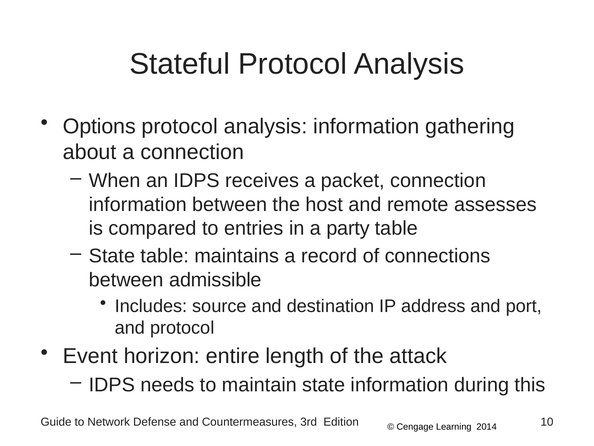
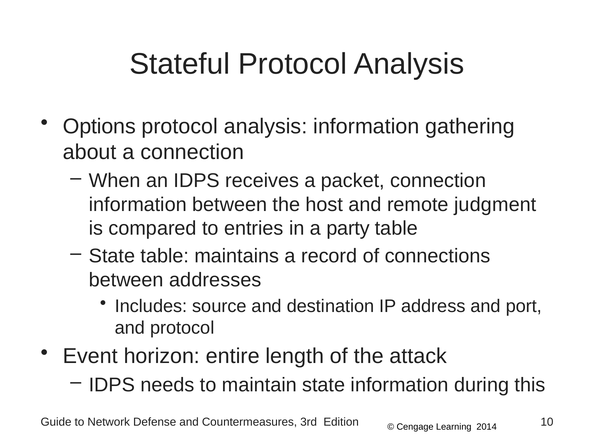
assesses: assesses -> judgment
admissible: admissible -> addresses
